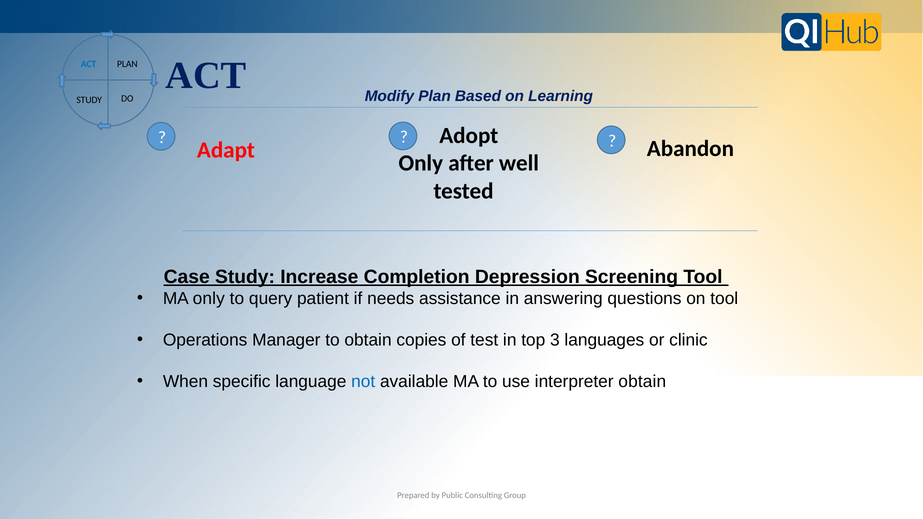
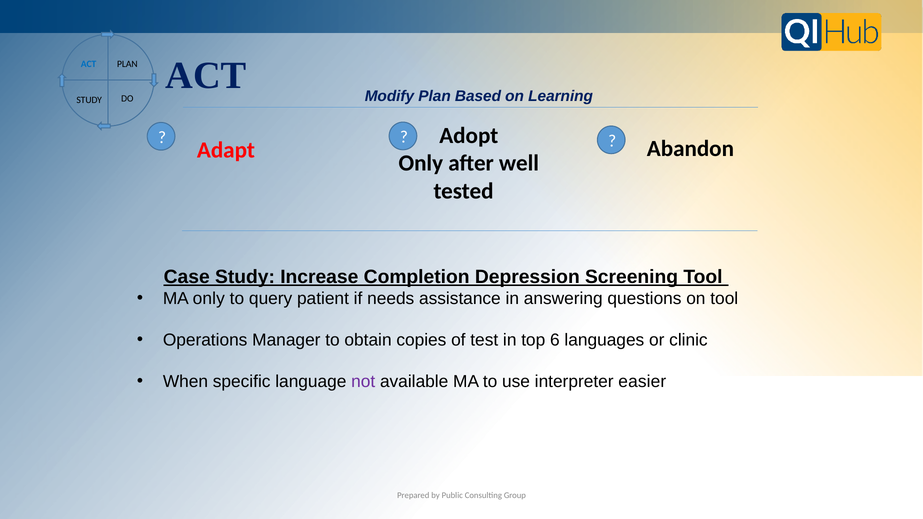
3: 3 -> 6
not colour: blue -> purple
interpreter obtain: obtain -> easier
